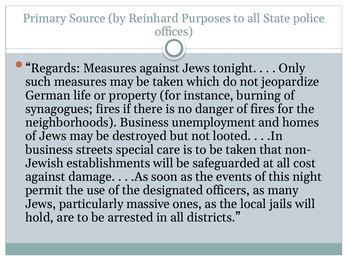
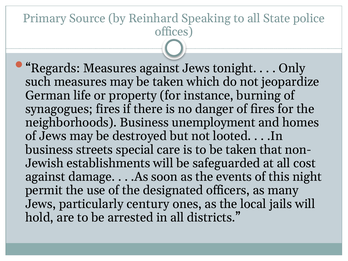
Purposes: Purposes -> Speaking
massive: massive -> century
